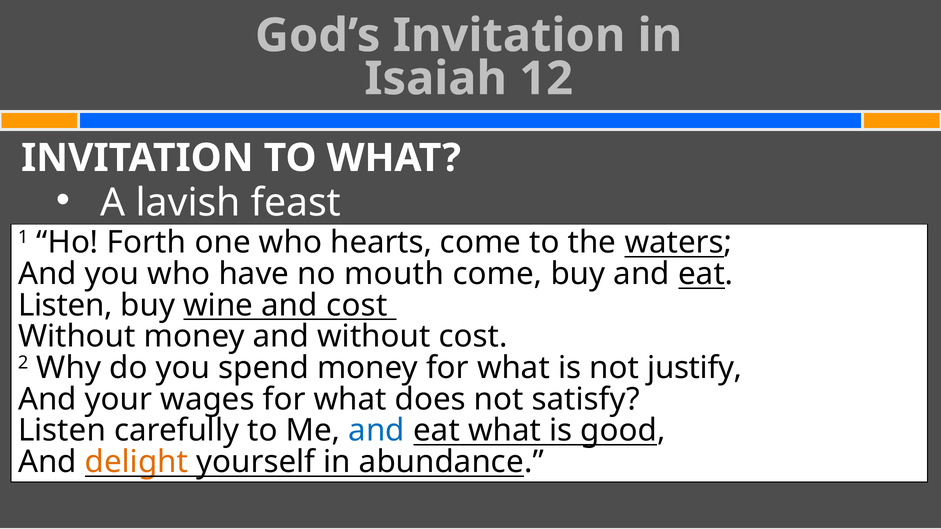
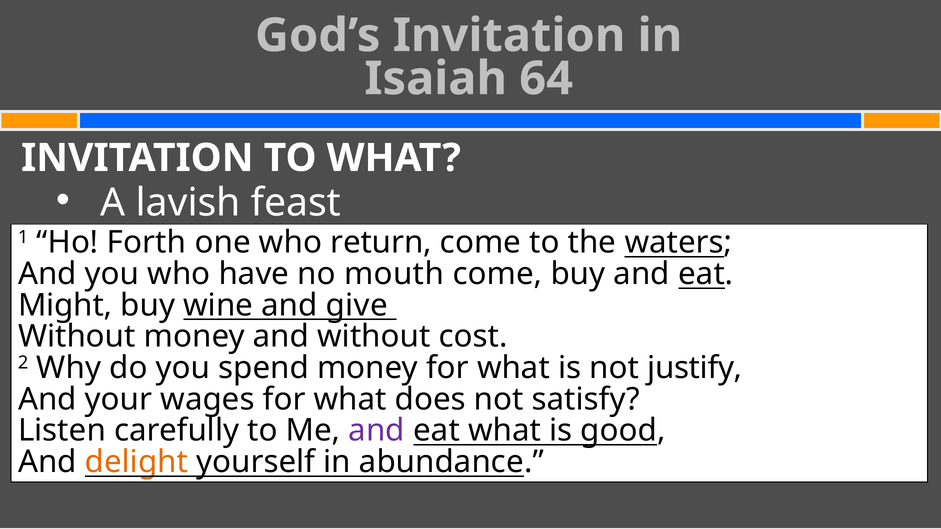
12: 12 -> 64
hearts: hearts -> return
Listen at (65, 305): Listen -> Might
and cost: cost -> give
and at (377, 431) colour: blue -> purple
